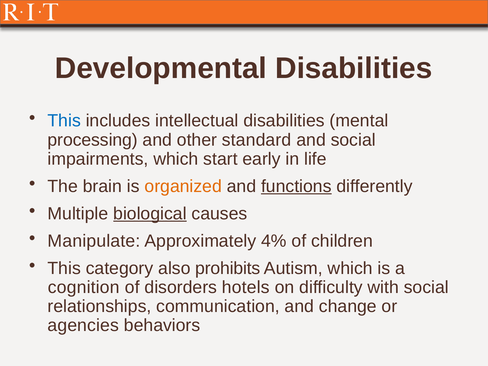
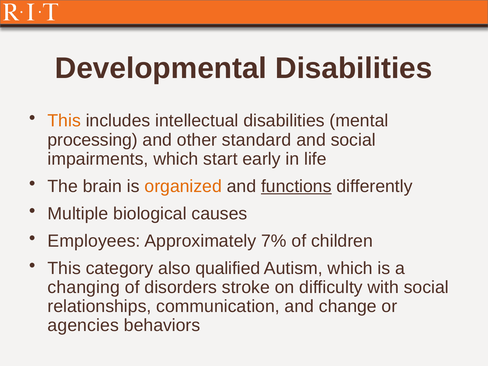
This at (64, 121) colour: blue -> orange
biological underline: present -> none
Manipulate: Manipulate -> Employees
4%: 4% -> 7%
prohibits: prohibits -> qualified
cognition: cognition -> changing
hotels: hotels -> stroke
